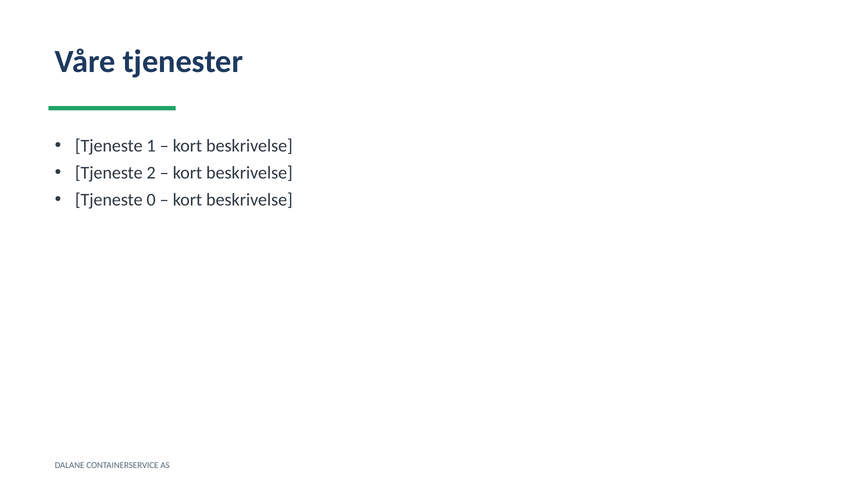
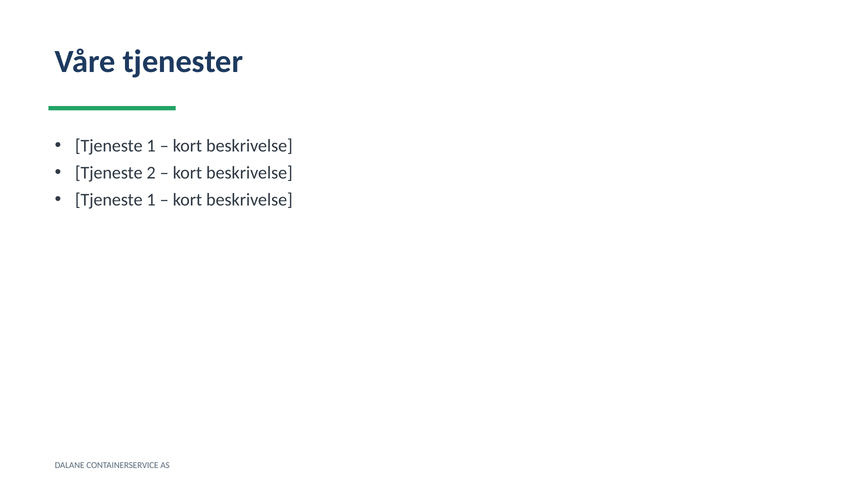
0 at (151, 200): 0 -> 1
